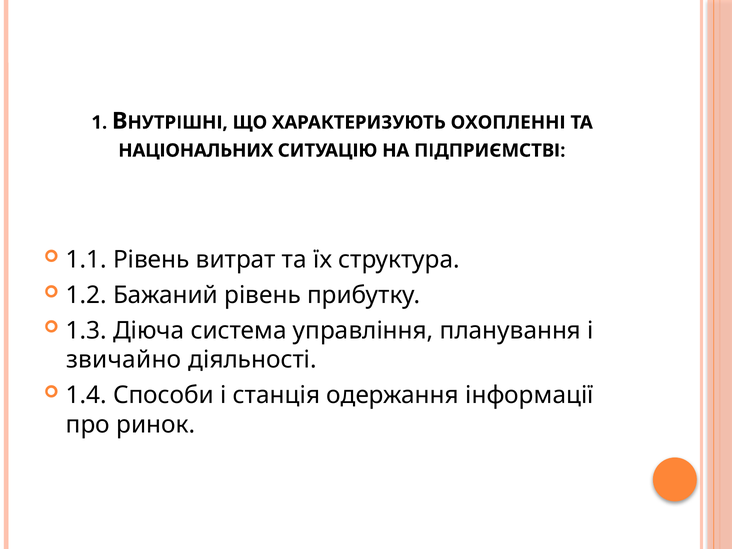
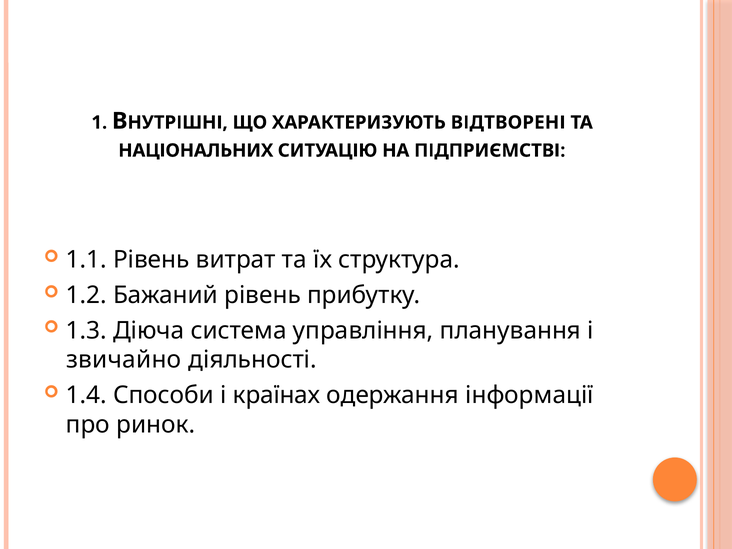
ОХОПЛЕННІ: ОХОПЛЕННІ -> ВІДТВОРЕНІ
станція: станція -> країнах
